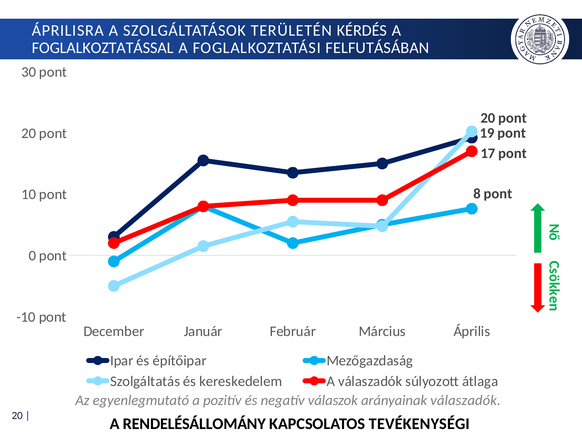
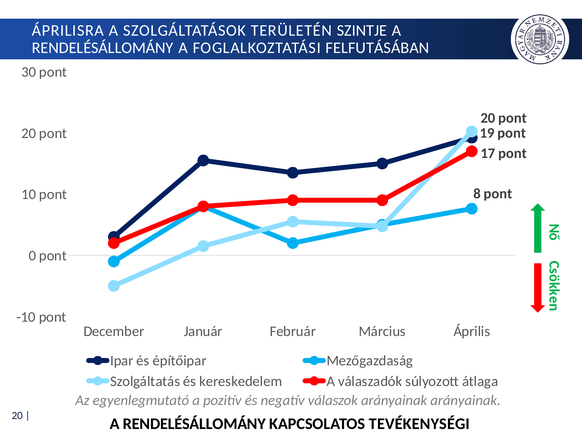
KÉRDÉS: KÉRDÉS -> SZINTJE
FOGLALKOZTATÁSSAL at (103, 48): FOGLALKOZTATÁSSAL -> RENDELÉSÁLLOMÁNY
arányainak válaszadók: válaszadók -> arányainak
